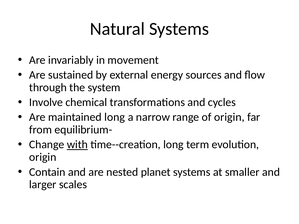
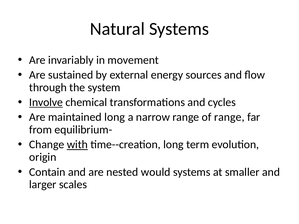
Involve underline: none -> present
of origin: origin -> range
planet: planet -> would
